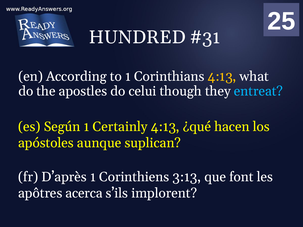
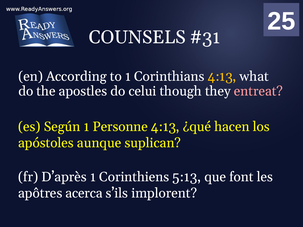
HUNDRED: HUNDRED -> COUNSELS
entreat colour: light blue -> pink
Certainly: Certainly -> Personne
3:13: 3:13 -> 5:13
